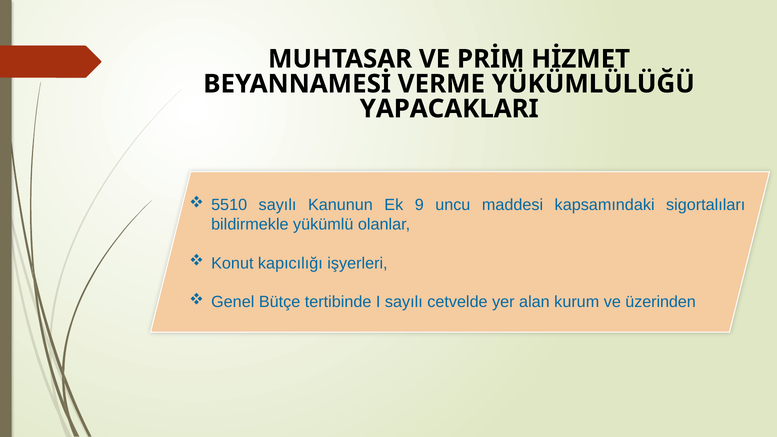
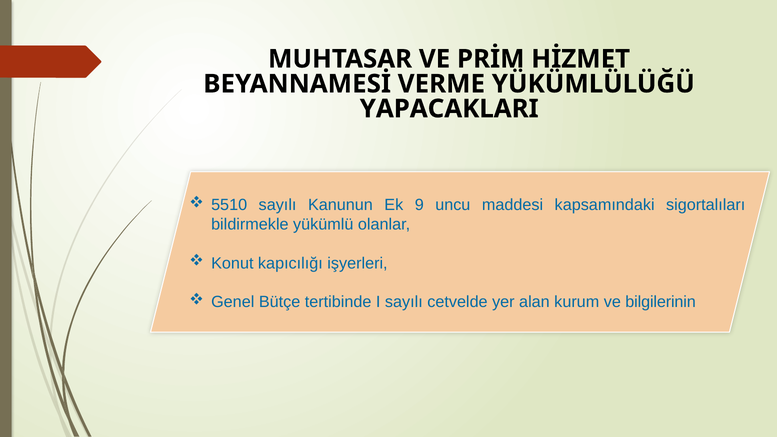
üzerinden: üzerinden -> bilgilerinin
